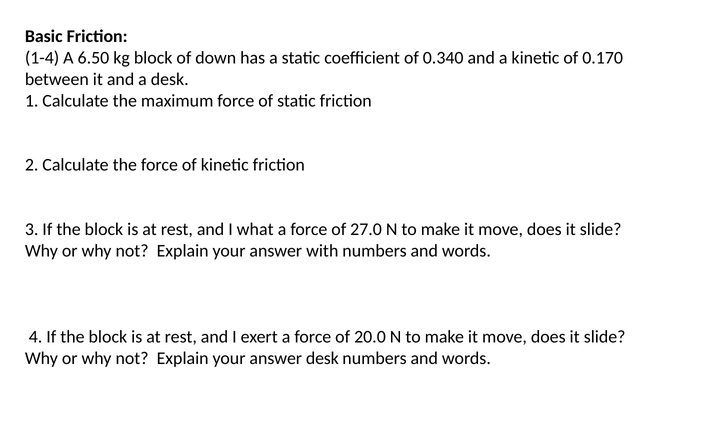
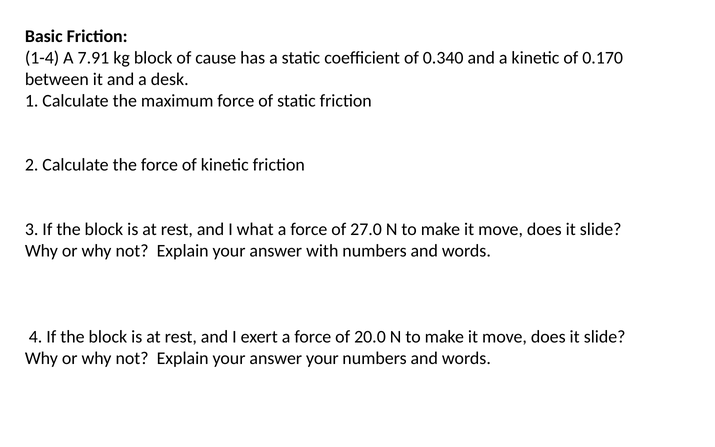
6.50: 6.50 -> 7.91
down: down -> cause
answer desk: desk -> your
